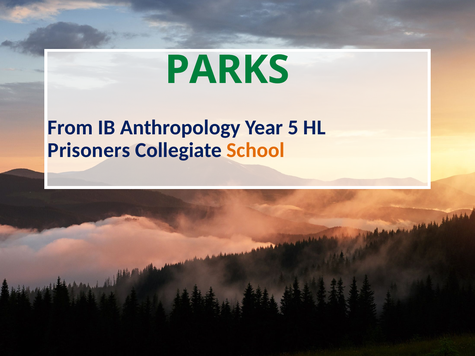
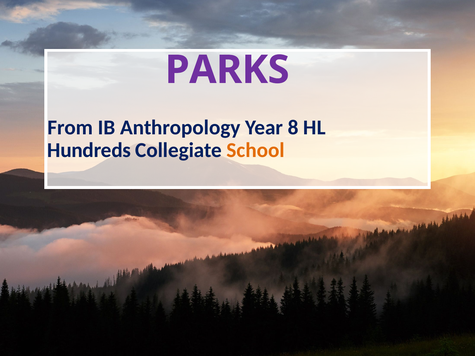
PARKS colour: green -> purple
5: 5 -> 8
Prisoners: Prisoners -> Hundreds
